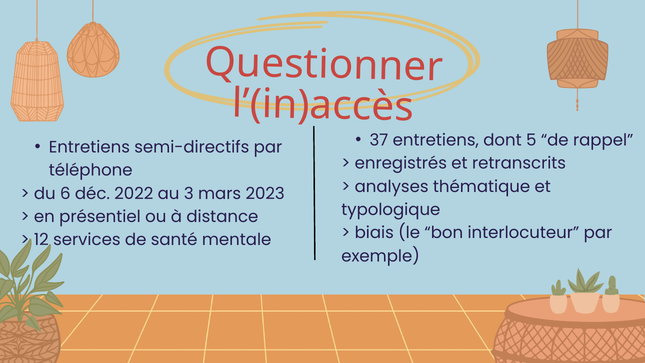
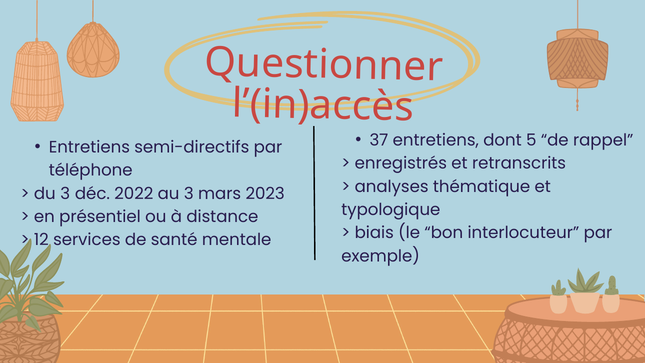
du 6: 6 -> 3
